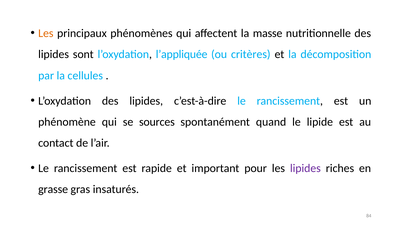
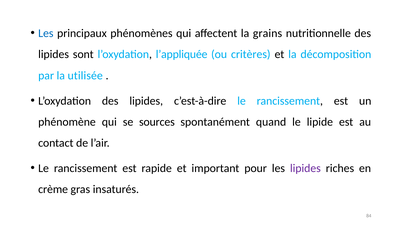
Les at (46, 33) colour: orange -> blue
masse: masse -> grains
cellules: cellules -> utilisée
grasse: grasse -> crème
